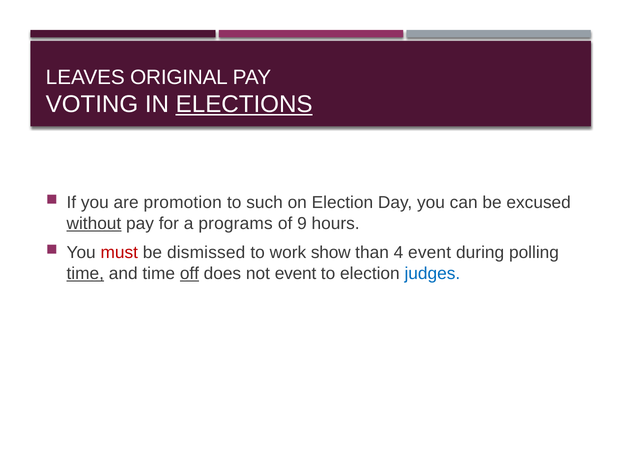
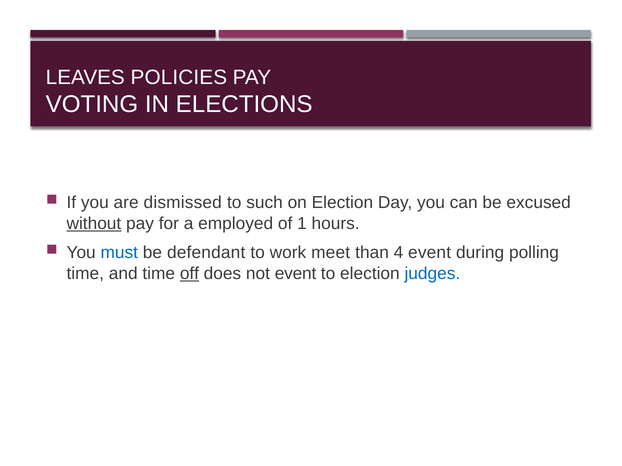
ORIGINAL: ORIGINAL -> POLICIES
ELECTIONS underline: present -> none
promotion: promotion -> dismissed
programs: programs -> employed
9: 9 -> 1
must colour: red -> blue
dismissed: dismissed -> defendant
show: show -> meet
time at (85, 274) underline: present -> none
